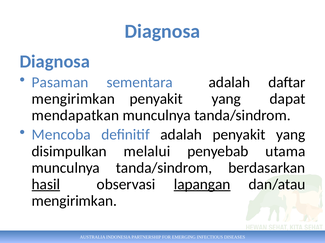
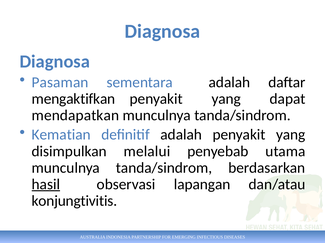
mengirimkan at (73, 99): mengirimkan -> mengaktifkan
Mencoba: Mencoba -> Kematian
lapangan underline: present -> none
mengirimkan at (74, 201): mengirimkan -> konjungtivitis
